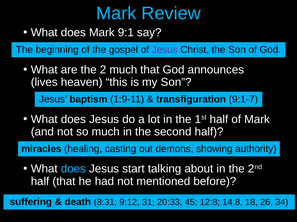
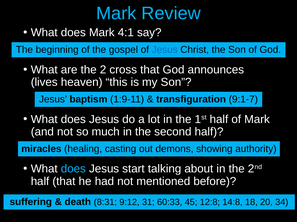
9:1: 9:1 -> 4:1
Jesus at (165, 50) colour: purple -> blue
2 much: much -> cross
20:33: 20:33 -> 60:33
26: 26 -> 20
